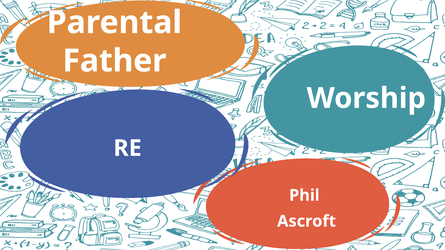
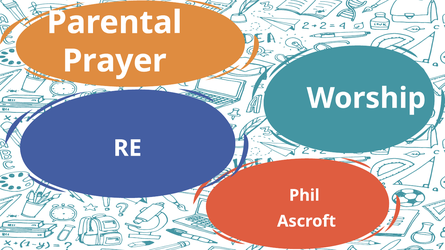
Father: Father -> Prayer
